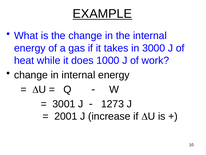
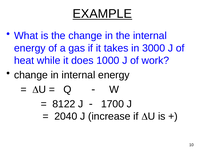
3001: 3001 -> 8122
1273: 1273 -> 1700
2001: 2001 -> 2040
